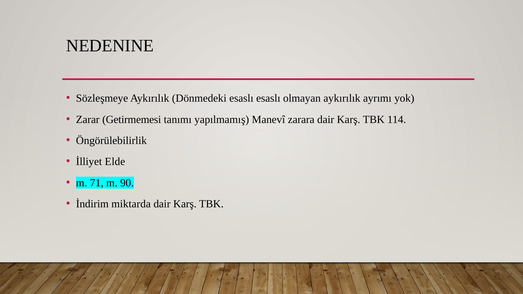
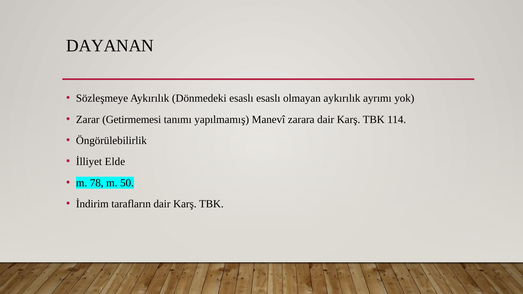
NEDENINE: NEDENINE -> DAYANAN
71: 71 -> 78
90: 90 -> 50
miktarda: miktarda -> tarafların
